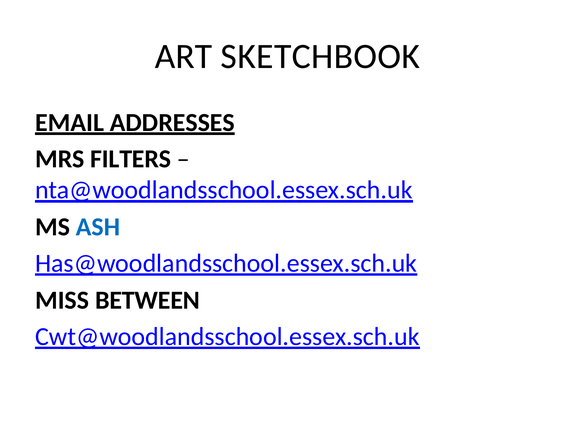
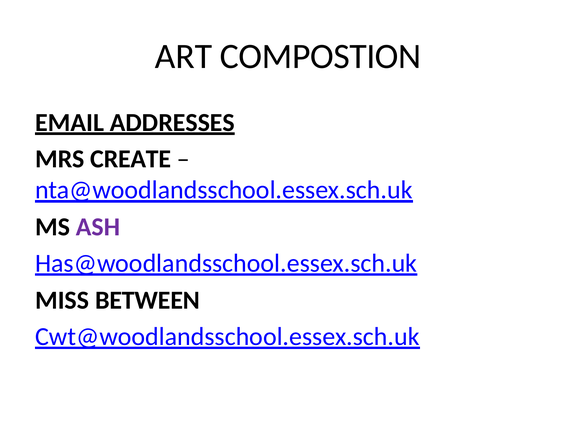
SKETCHBOOK: SKETCHBOOK -> COMPOSTION
FILTERS: FILTERS -> CREATE
ASH colour: blue -> purple
